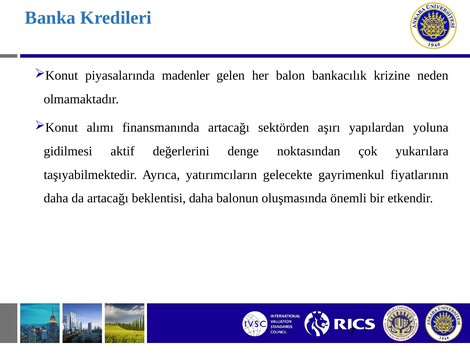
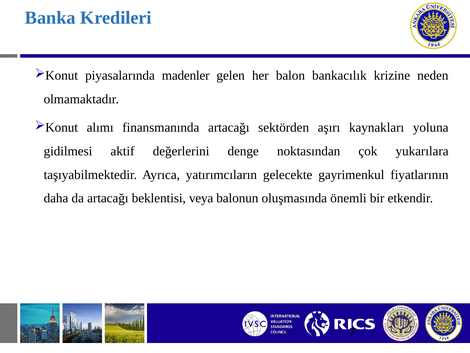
yapılardan: yapılardan -> kaynakları
beklentisi daha: daha -> veya
